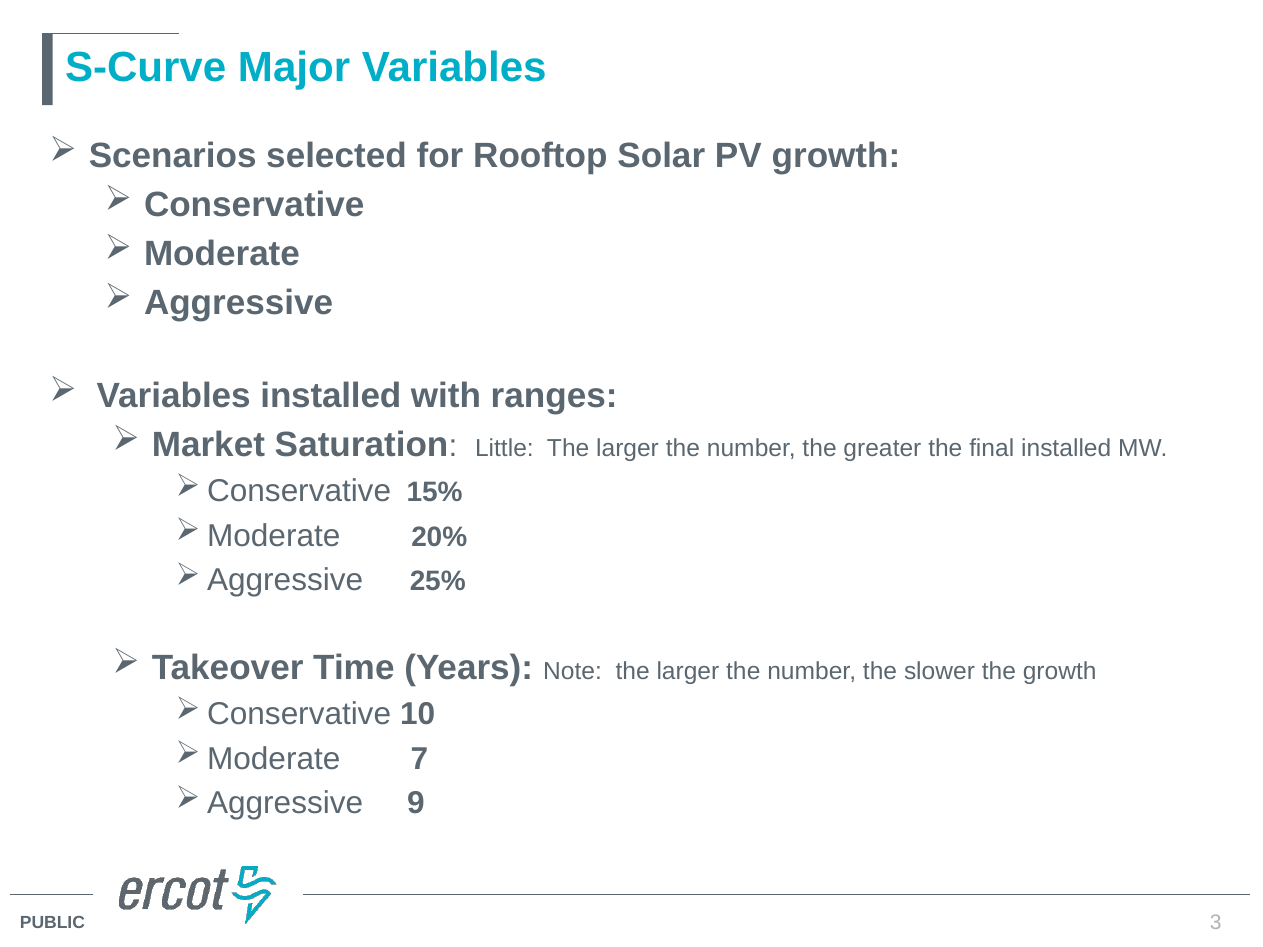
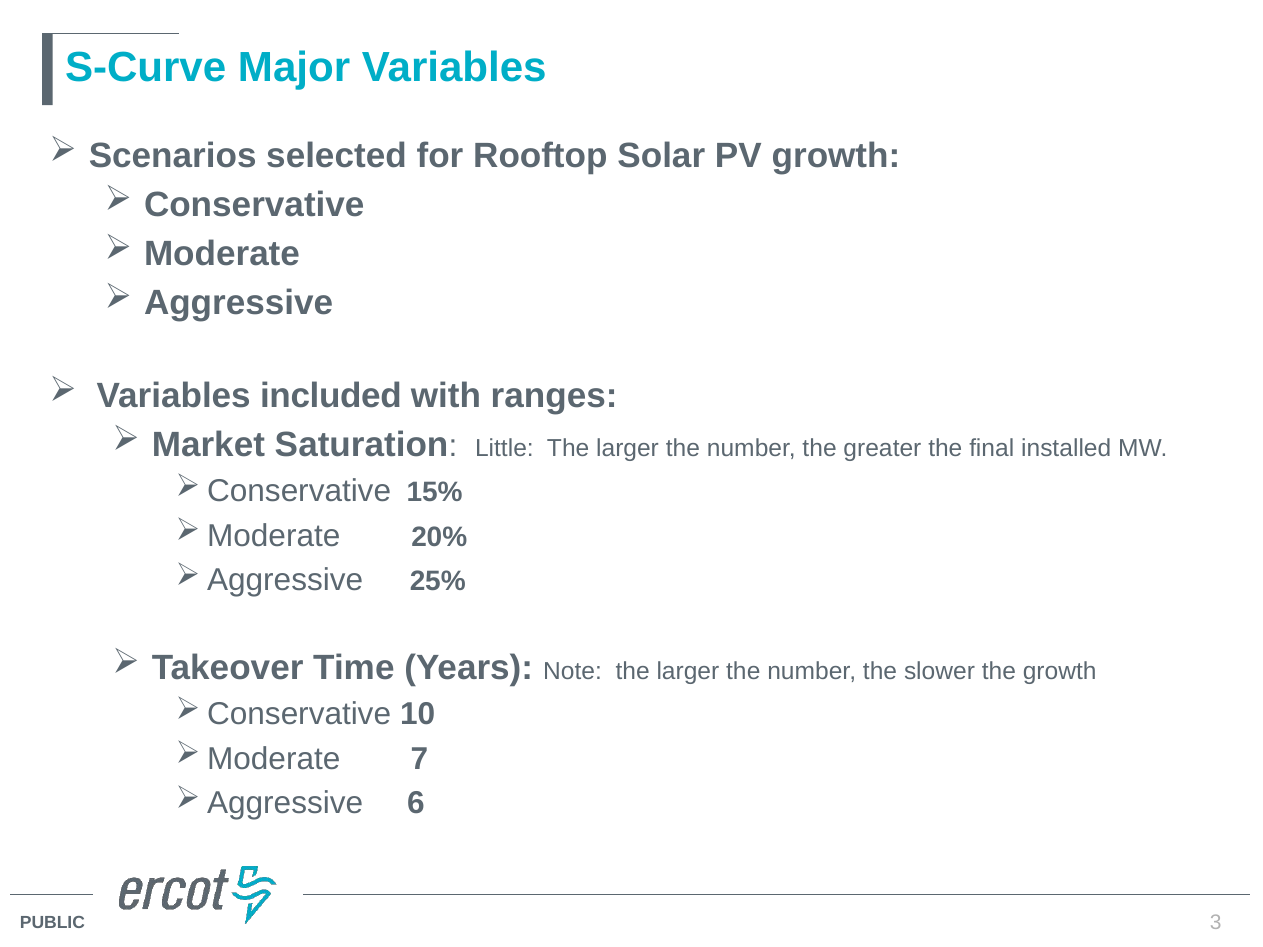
Variables installed: installed -> included
9: 9 -> 6
